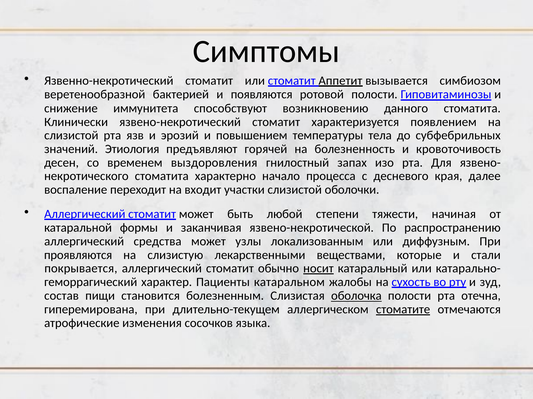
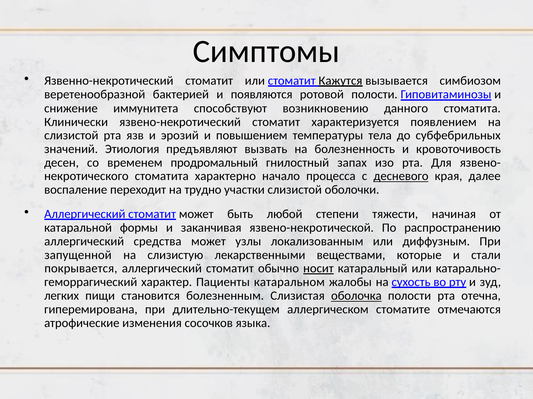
Аппетит: Аппетит -> Кажутся
горячей: горячей -> вызвать
выздоровления: выздоровления -> продромальный
десневого underline: none -> present
входит: входит -> трудно
проявляются: проявляются -> запущенной
состав: состав -> легких
стоматите underline: present -> none
